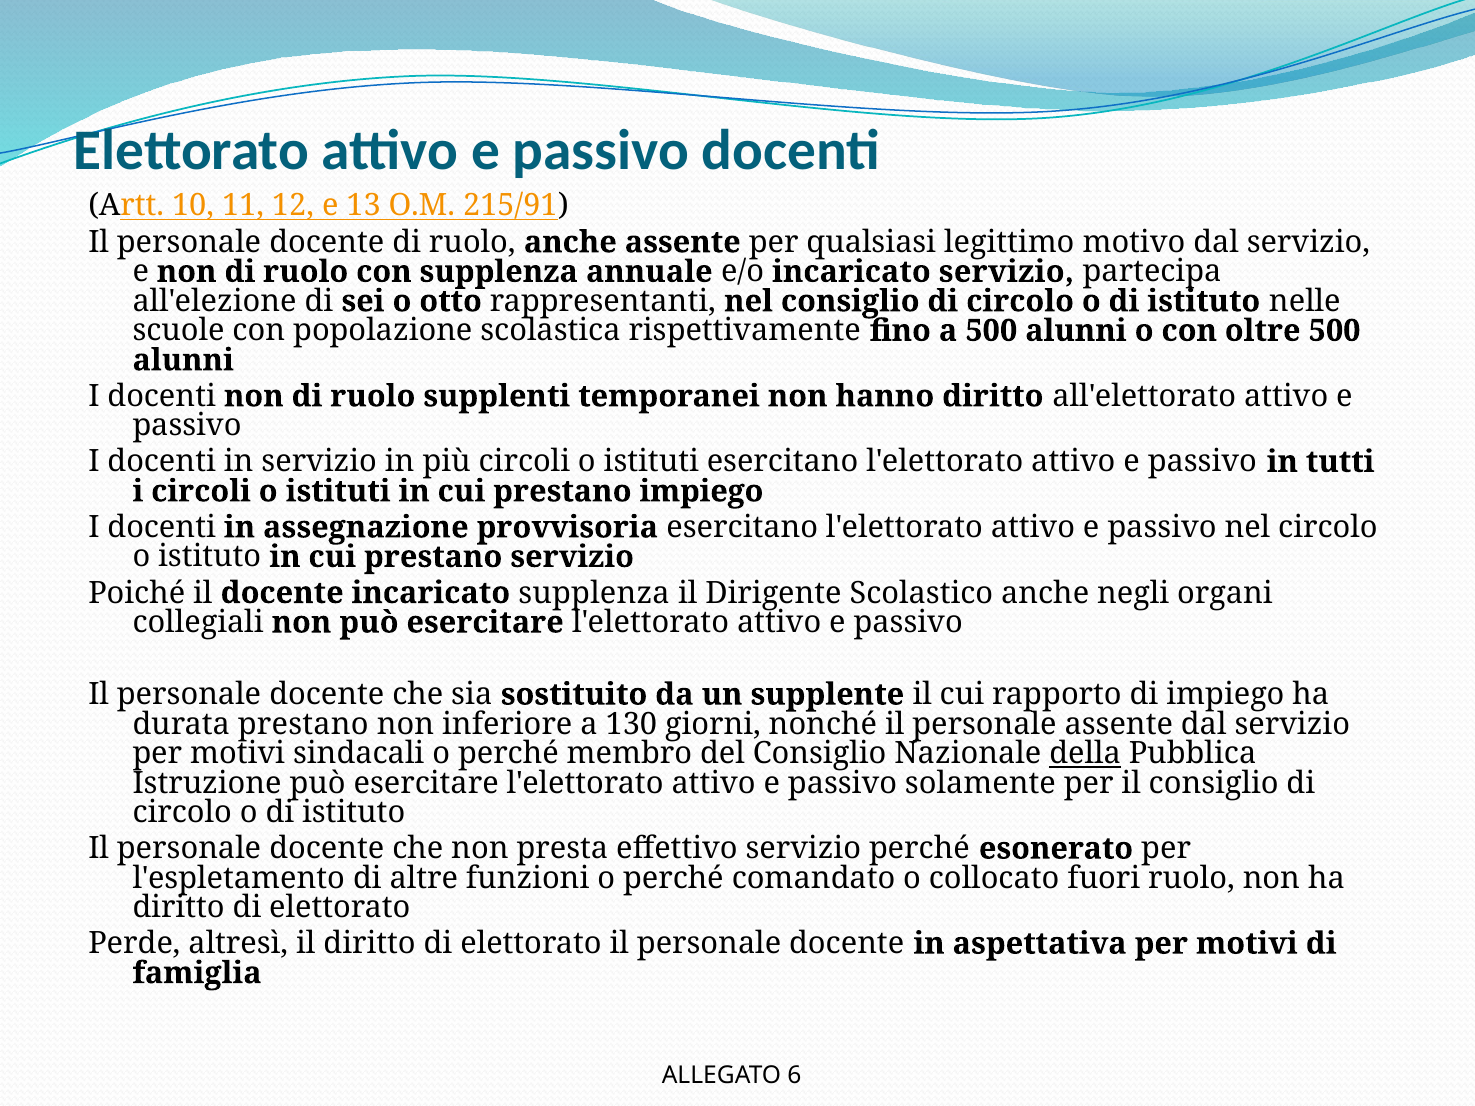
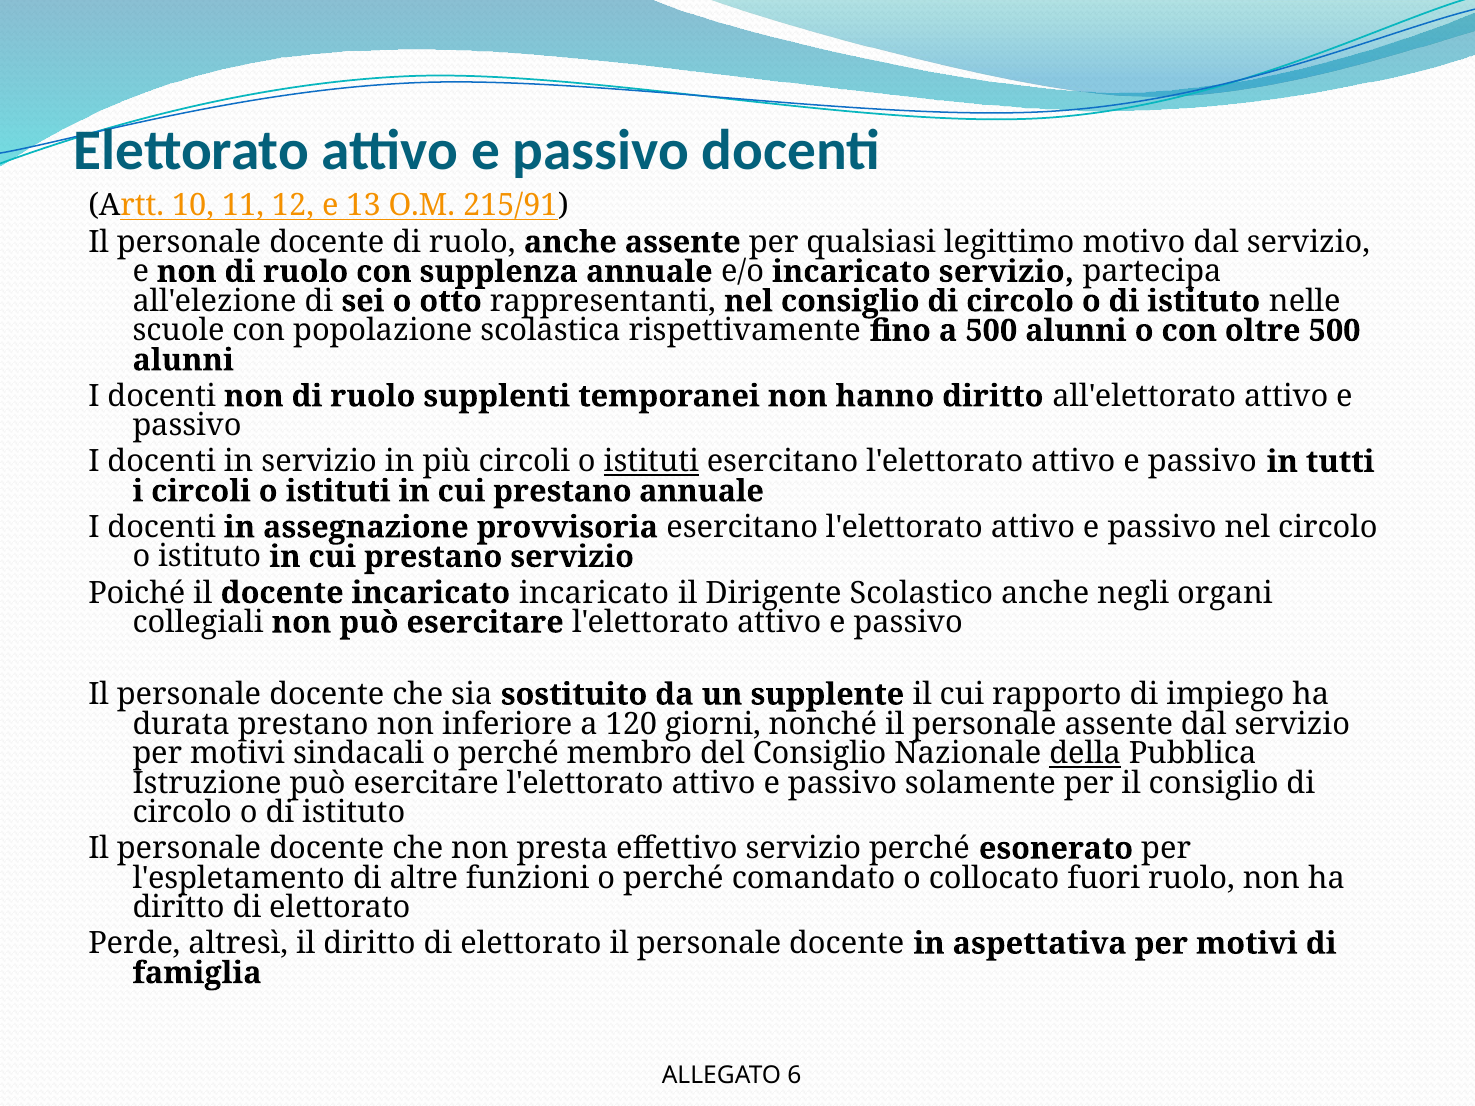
istituti at (651, 462) underline: none -> present
prestano impiego: impiego -> annuale
incaricato supplenza: supplenza -> incaricato
130: 130 -> 120
